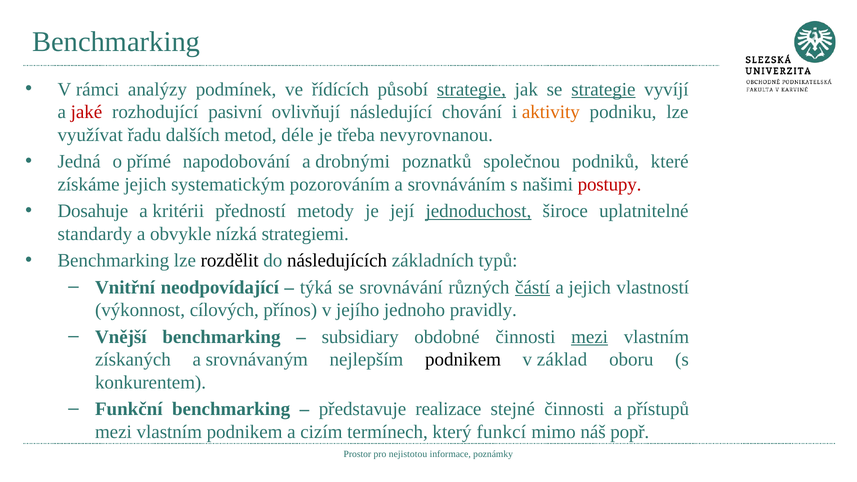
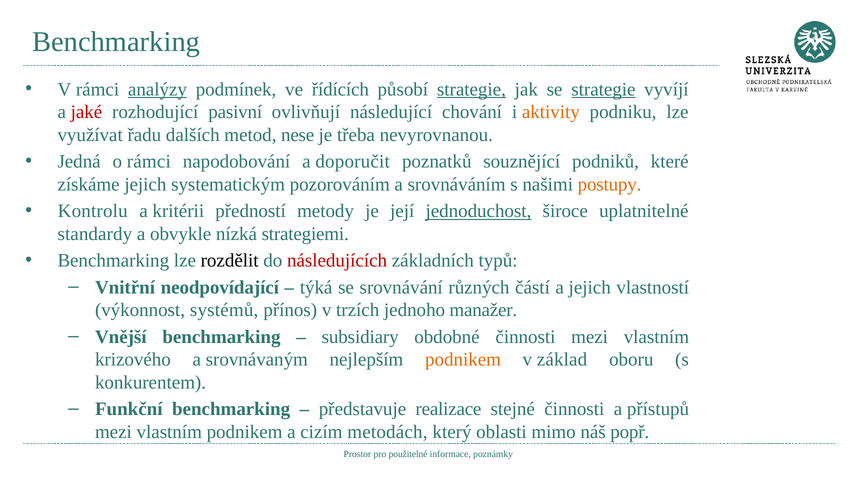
analýzy underline: none -> present
déle: déle -> nese
o přímé: přímé -> rámci
drobnými: drobnými -> doporučit
společnou: společnou -> souznějící
postupy colour: red -> orange
Dosahuje: Dosahuje -> Kontrolu
následujících colour: black -> red
částí underline: present -> none
cílových: cílových -> systémů
jejího: jejího -> trzích
pravidly: pravidly -> manažer
mezi at (590, 337) underline: present -> none
získaných: získaných -> krizového
podnikem at (463, 360) colour: black -> orange
termínech: termínech -> metodách
funkcí: funkcí -> oblasti
nejistotou: nejistotou -> použitelné
